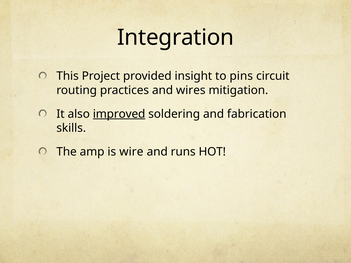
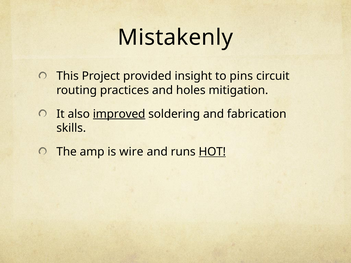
Integration: Integration -> Mistakenly
wires: wires -> holes
HOT underline: none -> present
